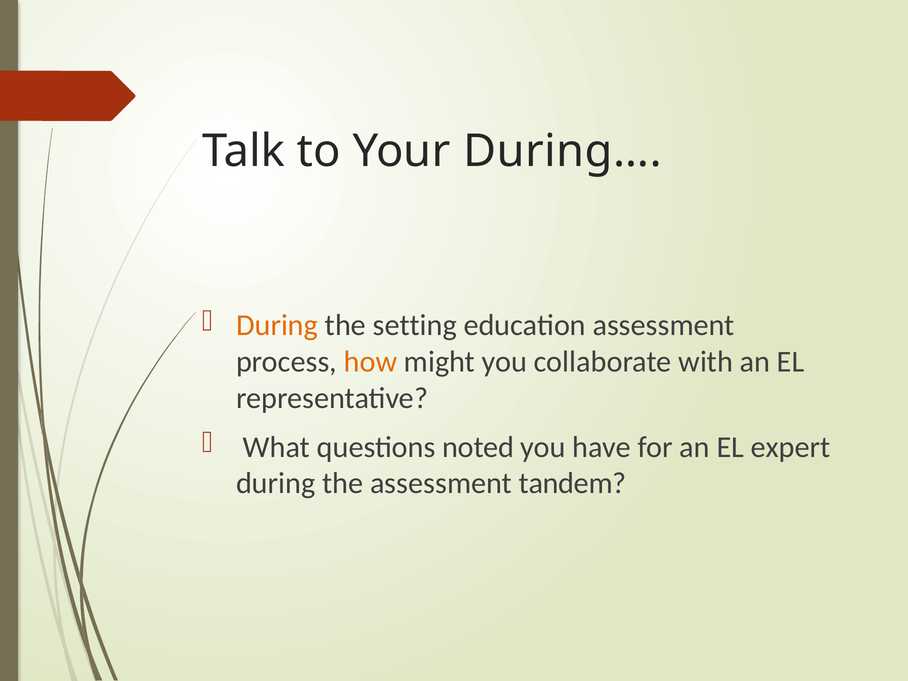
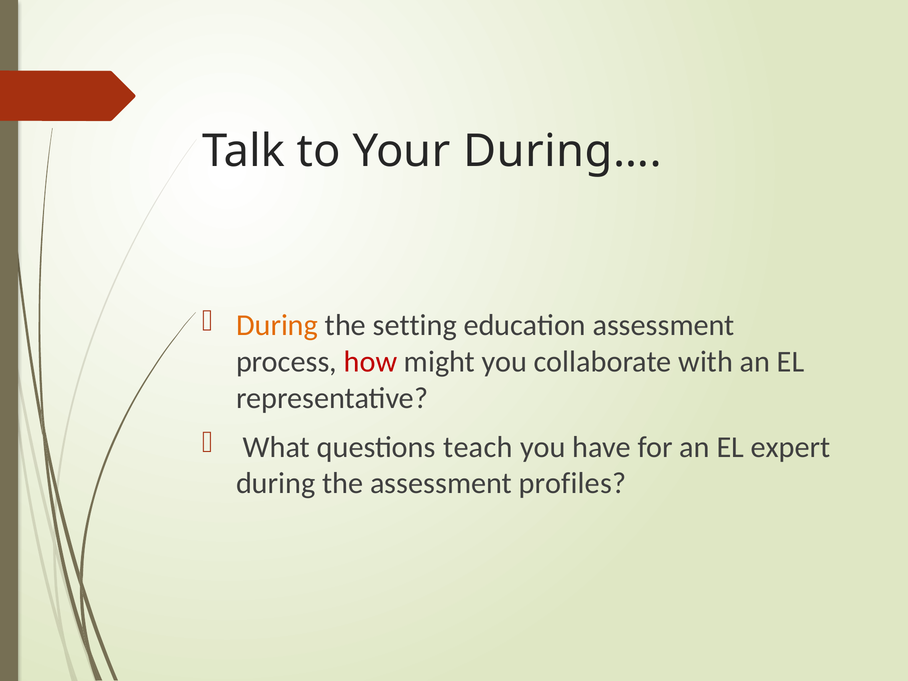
how colour: orange -> red
noted: noted -> teach
tandem: tandem -> profiles
